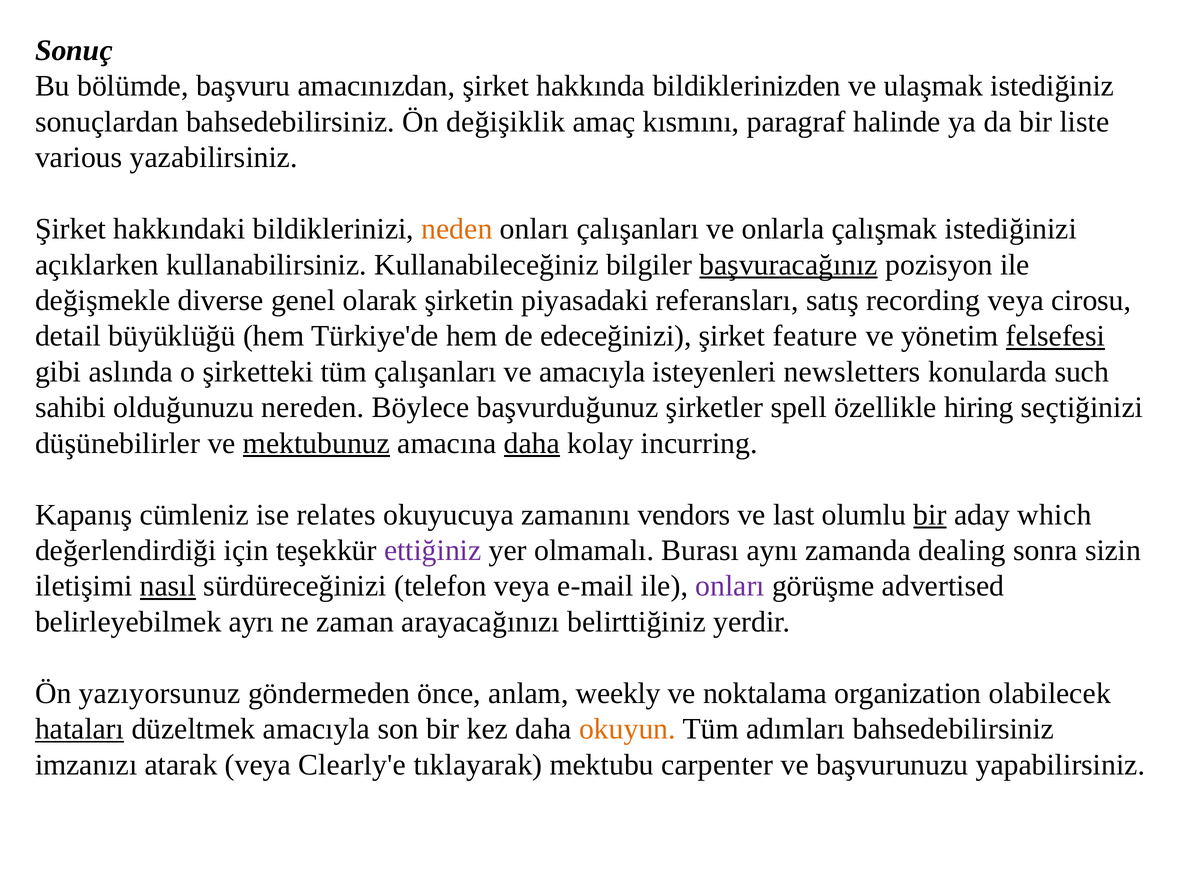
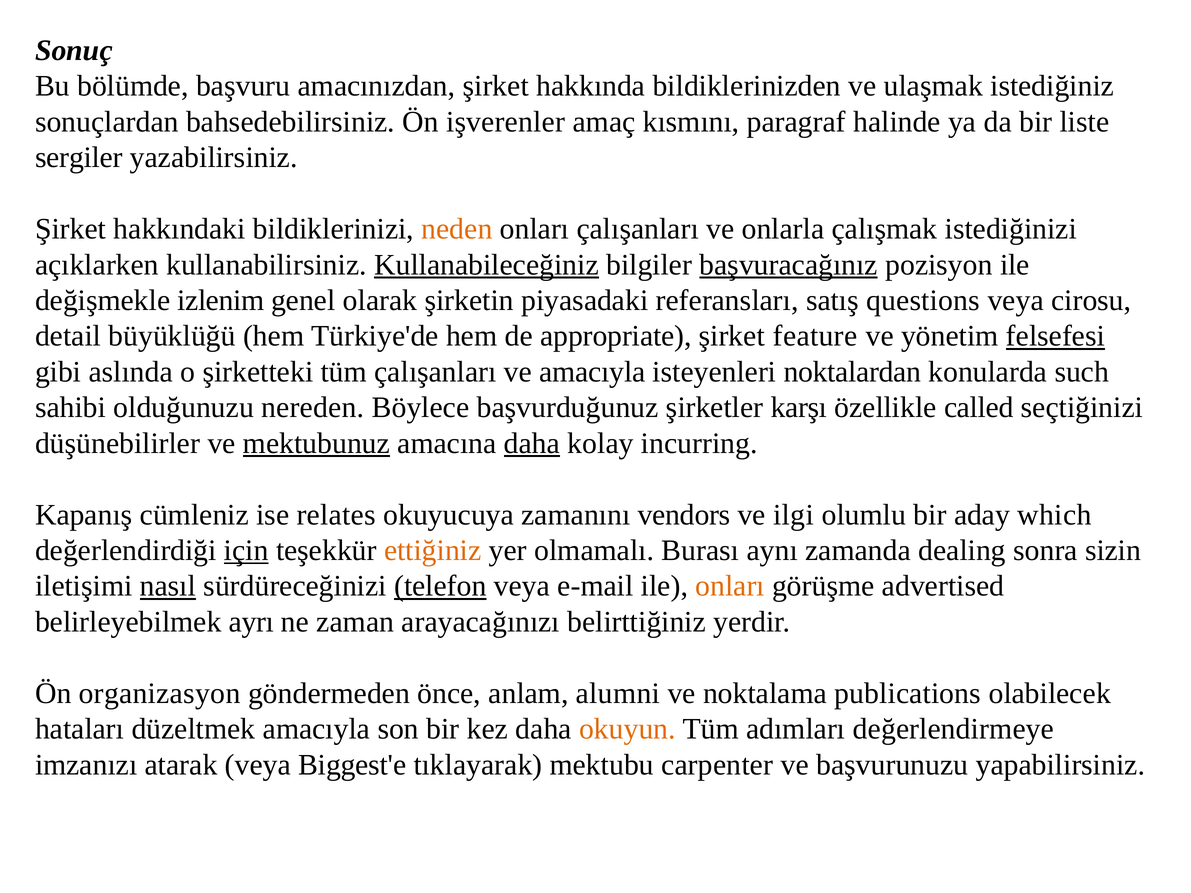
değişiklik: değişiklik -> işverenler
various: various -> sergiler
Kullanabileceğiniz underline: none -> present
diverse: diverse -> izlenim
recording: recording -> questions
edeceğinizi: edeceğinizi -> appropriate
newsletters: newsletters -> noktalardan
spell: spell -> karşı
hiring: hiring -> called
last: last -> ilgi
bir at (930, 515) underline: present -> none
için underline: none -> present
ettiğiniz colour: purple -> orange
telefon underline: none -> present
onları at (730, 586) colour: purple -> orange
yazıyorsunuz: yazıyorsunuz -> organizasyon
weekly: weekly -> alumni
organization: organization -> publications
hataları underline: present -> none
adımları bahsedebilirsiniz: bahsedebilirsiniz -> değerlendirmeye
Clearly'e: Clearly'e -> Biggest'e
